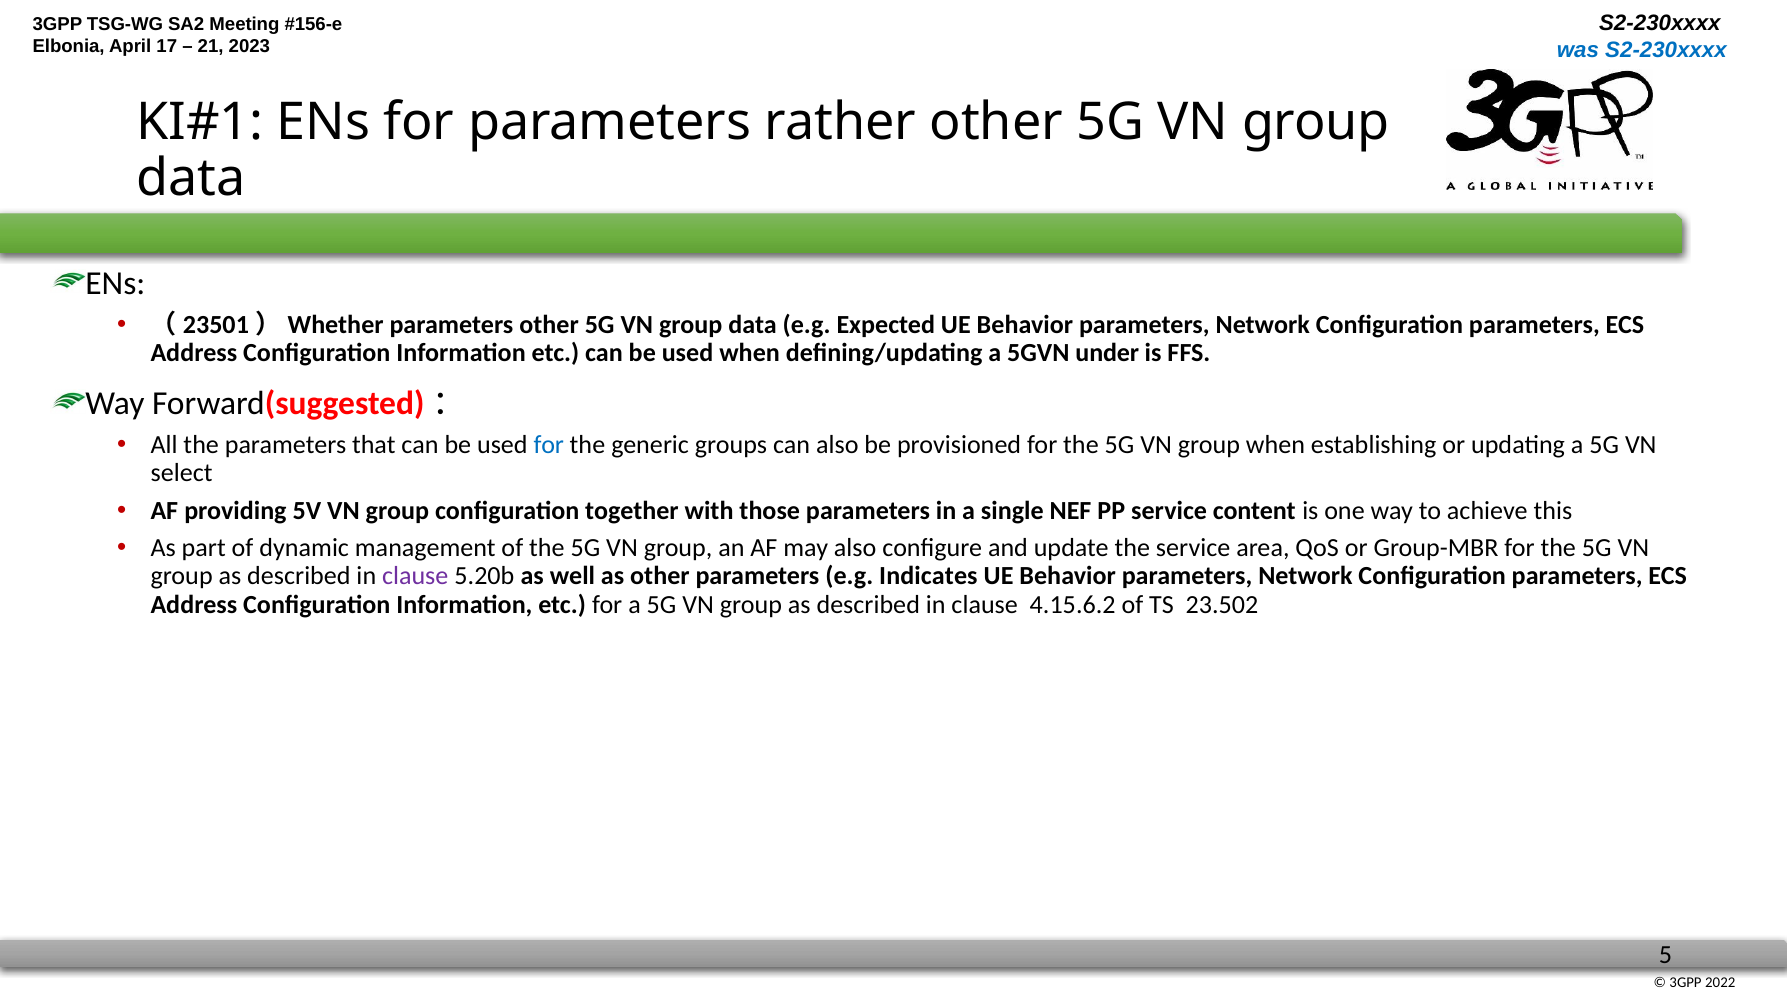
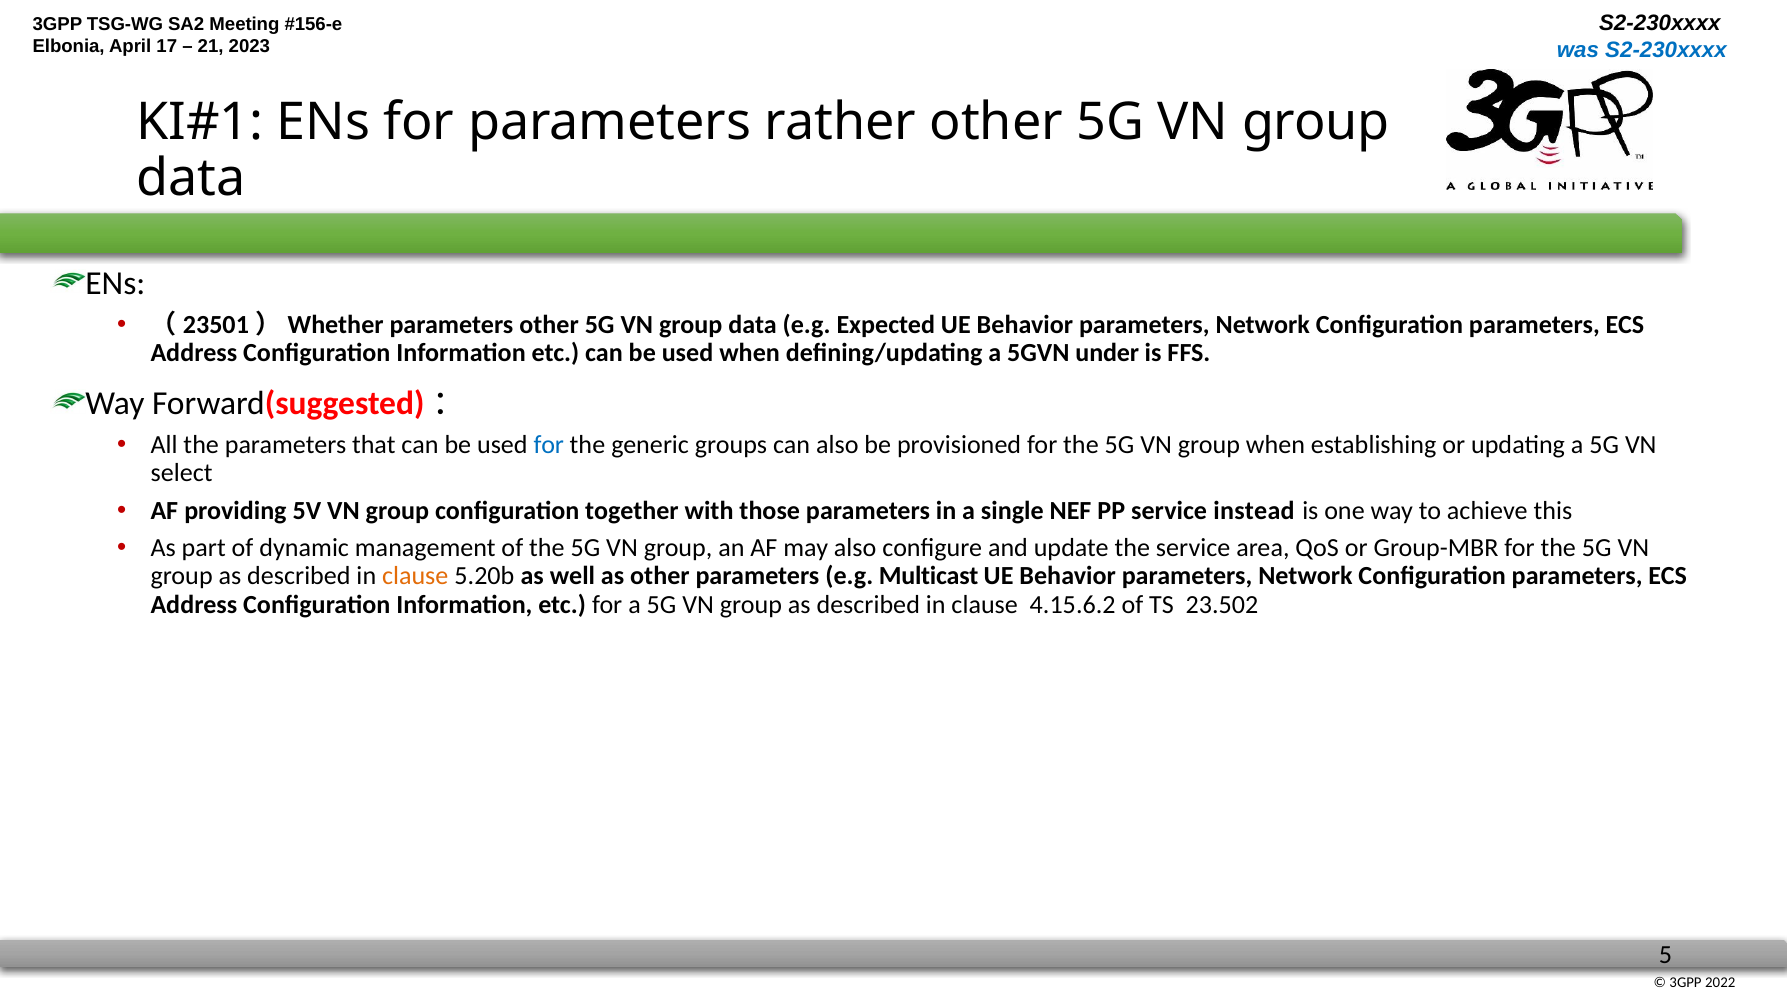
content: content -> instead
clause at (415, 576) colour: purple -> orange
Indicates: Indicates -> Multicast
